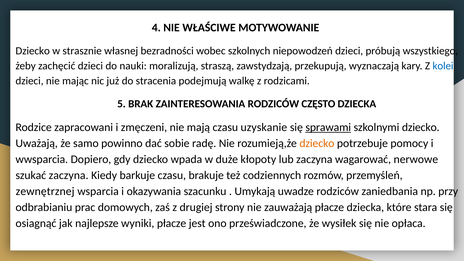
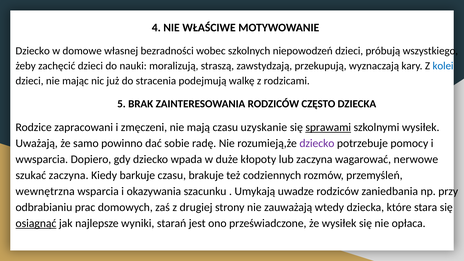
strasznie: strasznie -> domowe
szkolnymi dziecko: dziecko -> wysiłek
dziecko at (317, 143) colour: orange -> purple
zewnętrznej: zewnętrznej -> wewnętrzna
zauważają płacze: płacze -> wtedy
osiagnąć underline: none -> present
wyniki płacze: płacze -> starań
